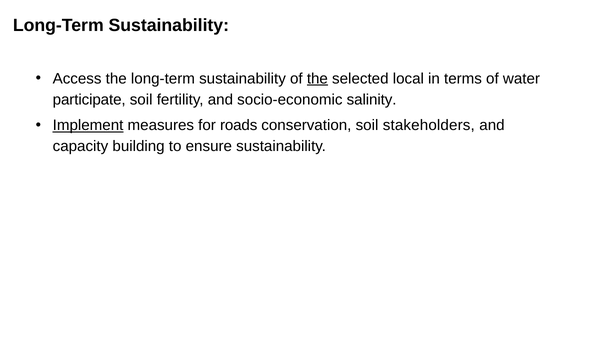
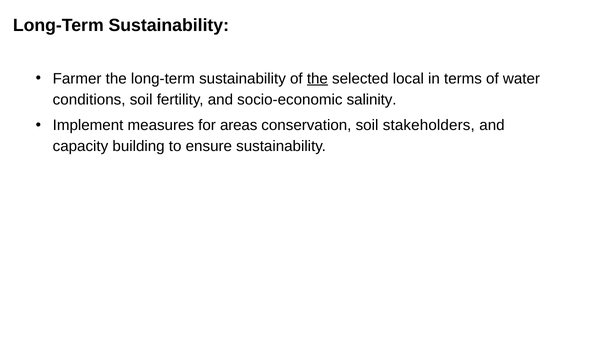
Access: Access -> Farmer
participate: participate -> conditions
Implement underline: present -> none
roads: roads -> areas
